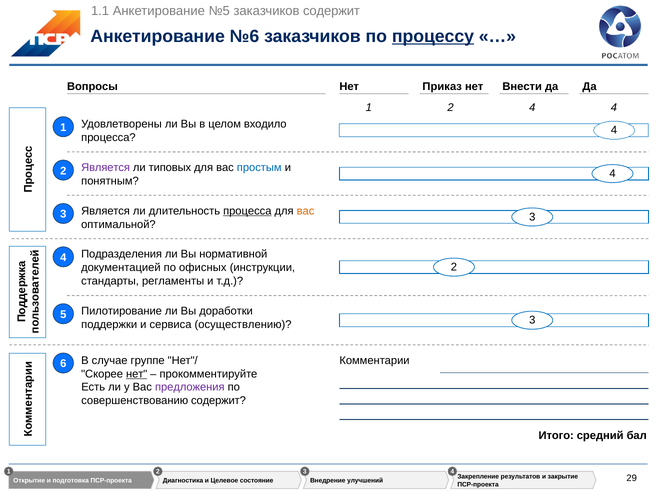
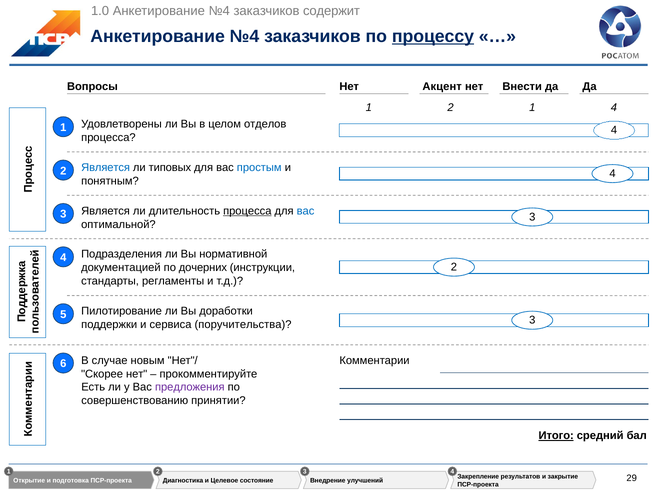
1.1: 1.1 -> 1.0
№5 at (219, 11): №5 -> №4
№6 at (245, 36): №6 -> №4
Приказ: Приказ -> Акцент
2 4: 4 -> 1
входило: входило -> отделов
Является at (106, 167) colour: purple -> blue
вас at (306, 211) colour: orange -> blue
офисных: офисных -> дочерних
осуществлению: осуществлению -> поручительства
группе: группе -> новым
нет at (137, 374) underline: present -> none
совершенствованию содержит: содержит -> принятии
Итого underline: none -> present
